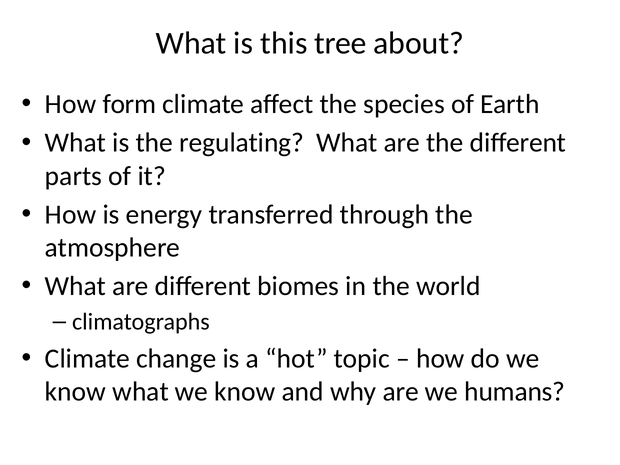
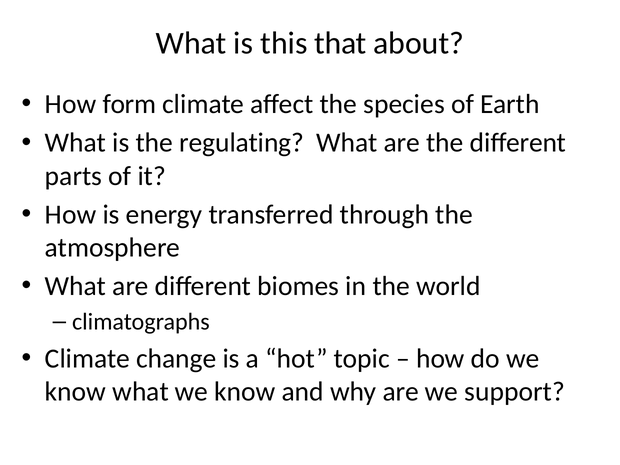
tree: tree -> that
humans: humans -> support
